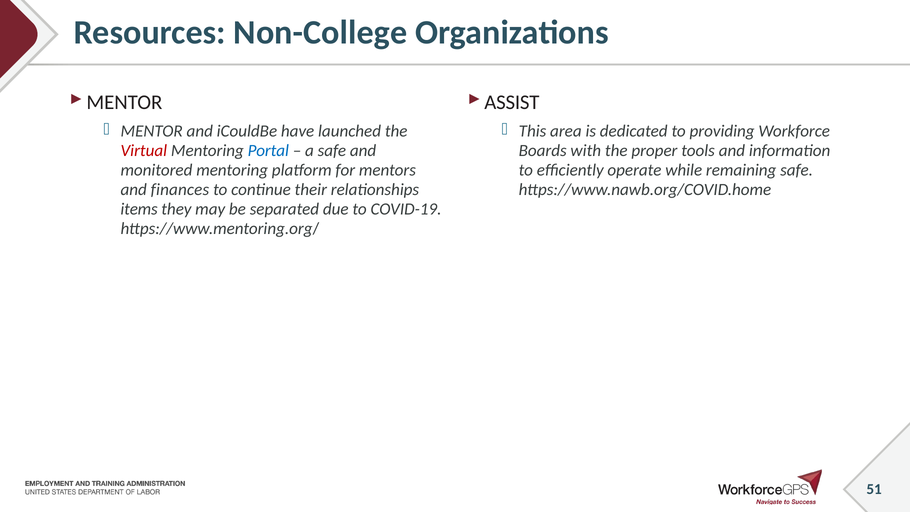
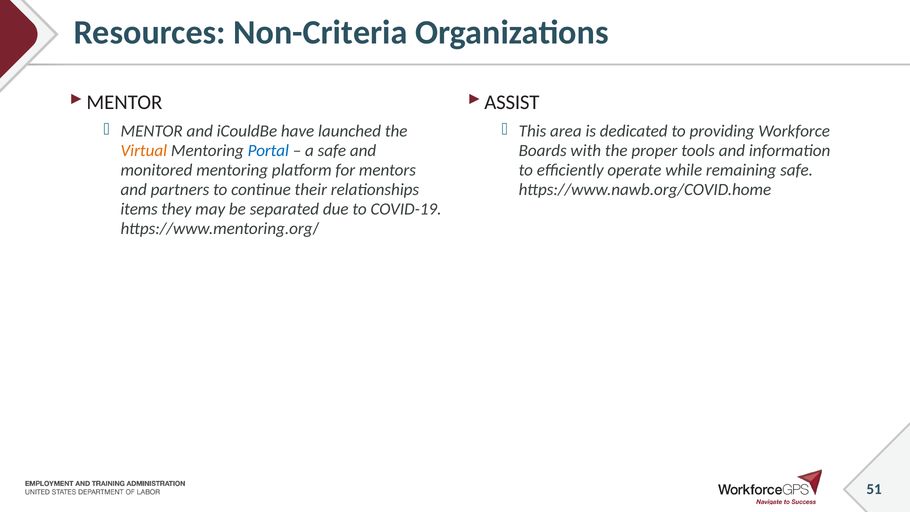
Non-College: Non-College -> Non-Criteria
Virtual colour: red -> orange
finances: finances -> partners
